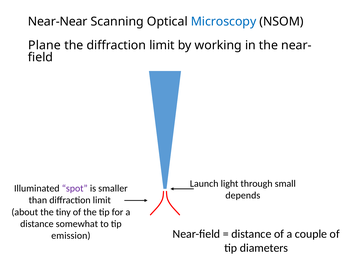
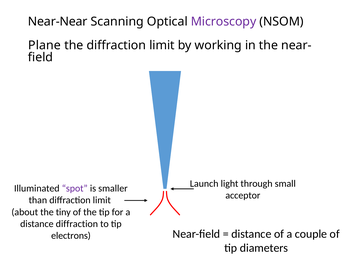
Microscopy colour: blue -> purple
depends: depends -> acceptor
distance somewhat: somewhat -> diffraction
emission: emission -> electrons
